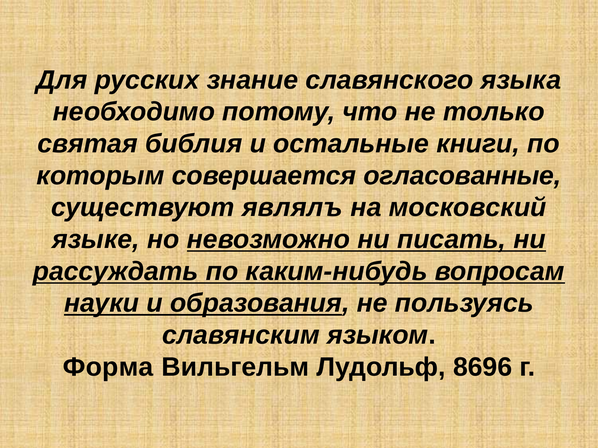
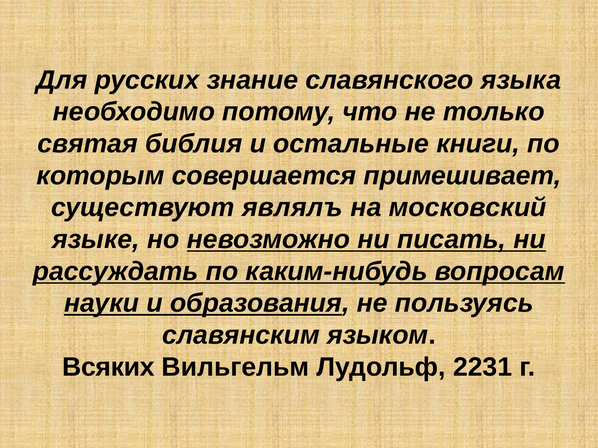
огласованные: огласованные -> примешивает
Форма: Форма -> Всяких
8696: 8696 -> 2231
